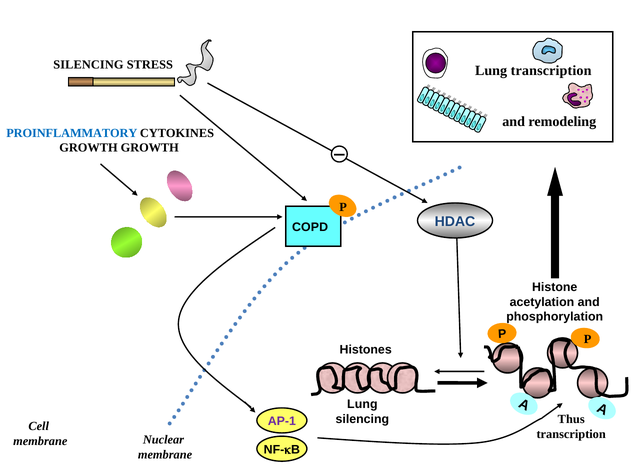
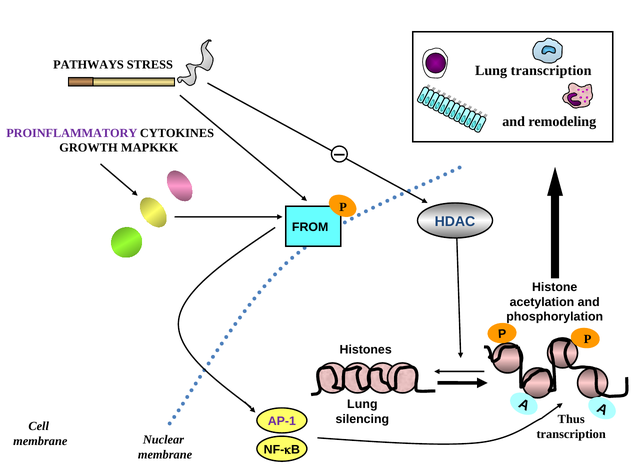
SILENCING at (88, 65): SILENCING -> PATHWAYS
PROINFLAMMATORY colour: blue -> purple
GROWTH GROWTH: GROWTH -> MAPKKK
COPD: COPD -> FROM
